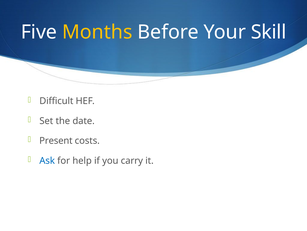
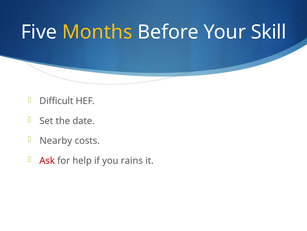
Present: Present -> Nearby
Ask colour: blue -> red
carry: carry -> rains
